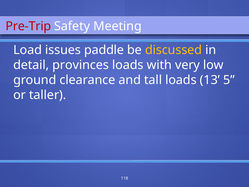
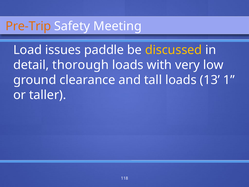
Pre-Trip colour: red -> orange
provinces: provinces -> thorough
5: 5 -> 1
